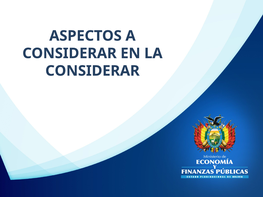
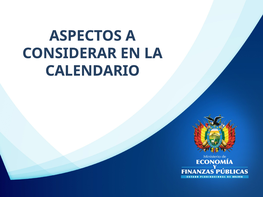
CONSIDERAR at (92, 71): CONSIDERAR -> CALENDARIO
